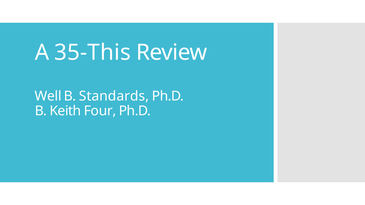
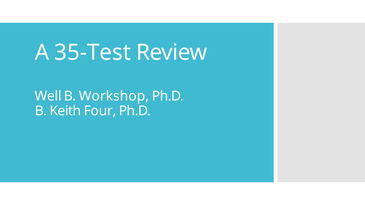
35-This: 35-This -> 35-Test
Standards: Standards -> Workshop
